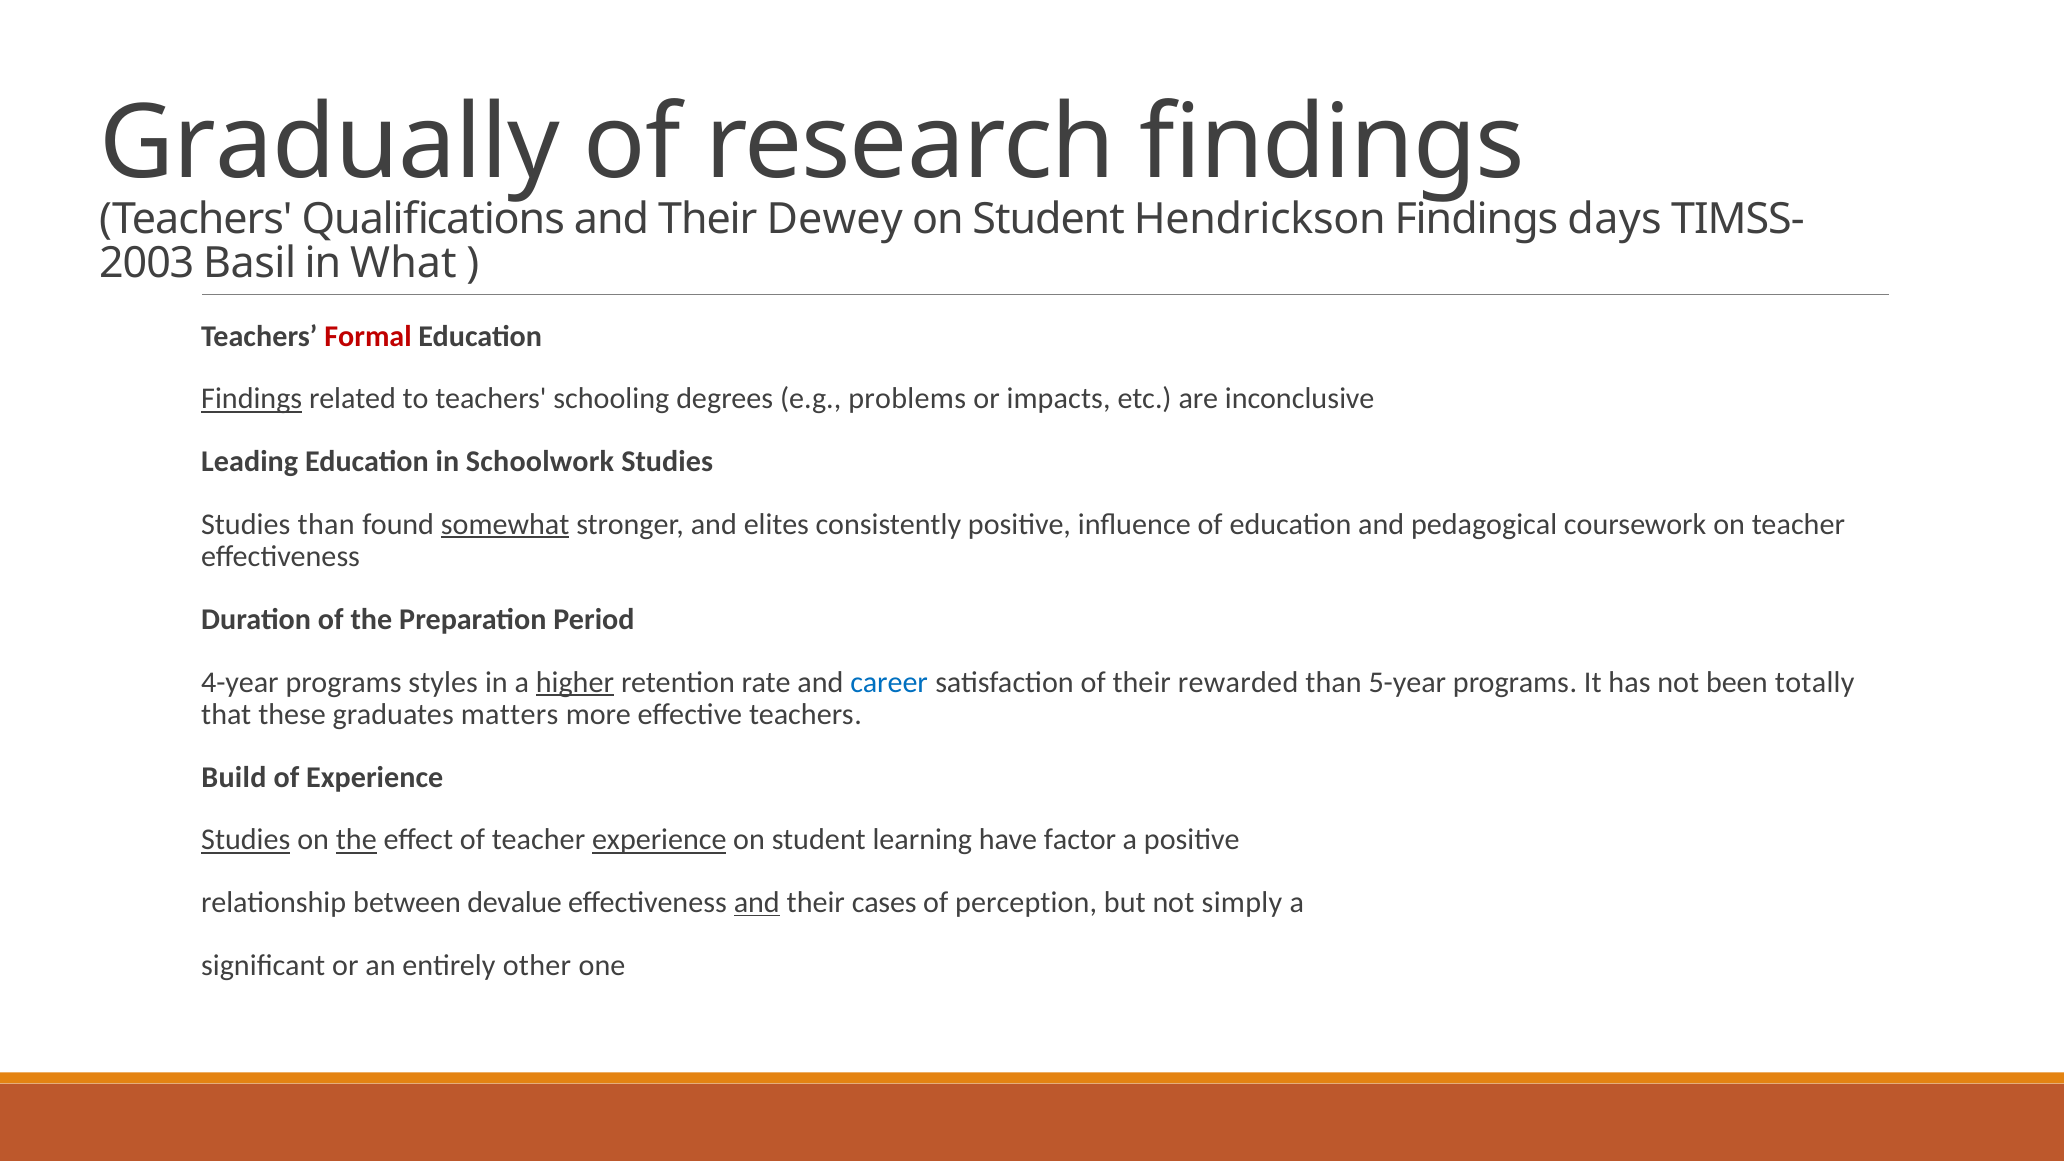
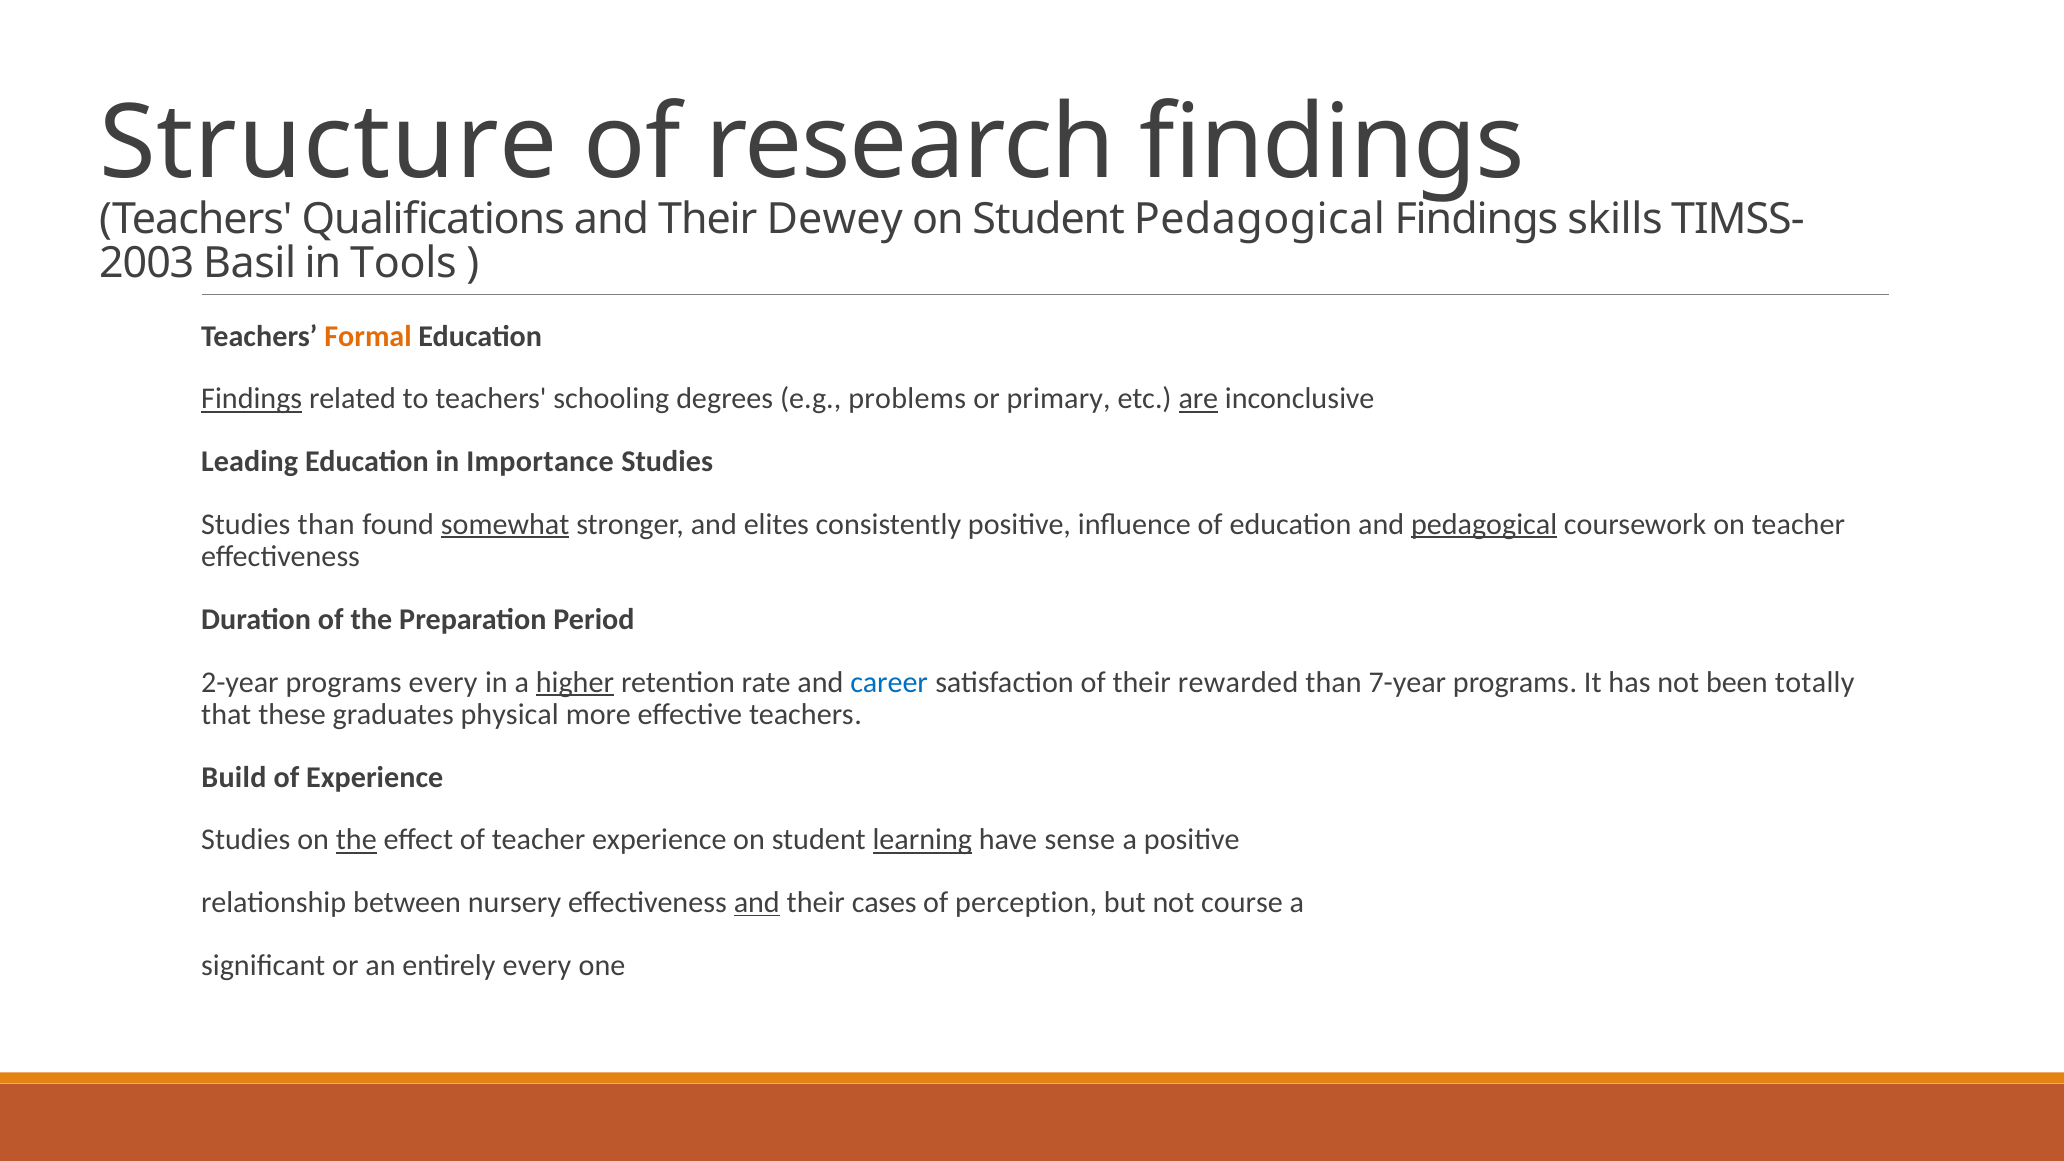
Gradually: Gradually -> Structure
Student Hendrickson: Hendrickson -> Pedagogical
days: days -> skills
What: What -> Tools
Formal colour: red -> orange
impacts: impacts -> primary
are underline: none -> present
Schoolwork: Schoolwork -> Importance
pedagogical at (1484, 524) underline: none -> present
4-year: 4-year -> 2-year
programs styles: styles -> every
5-year: 5-year -> 7-year
matters: matters -> physical
Studies at (246, 840) underline: present -> none
experience at (659, 840) underline: present -> none
learning underline: none -> present
factor: factor -> sense
devalue: devalue -> nursery
simply: simply -> course
entirely other: other -> every
